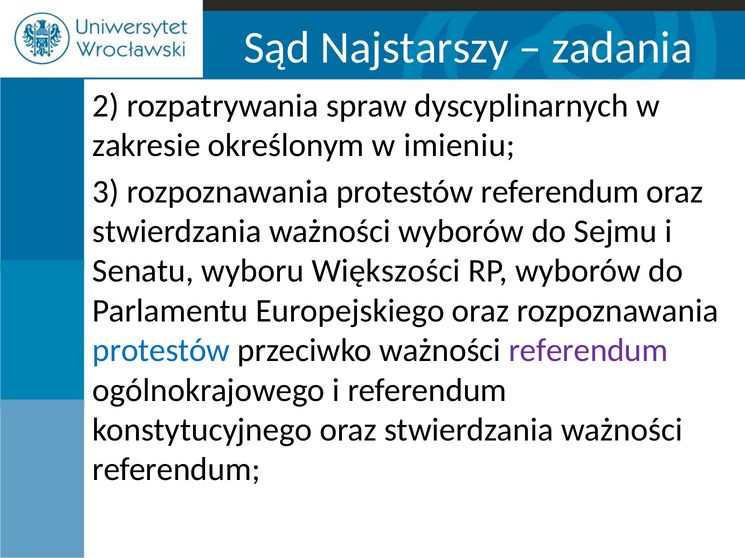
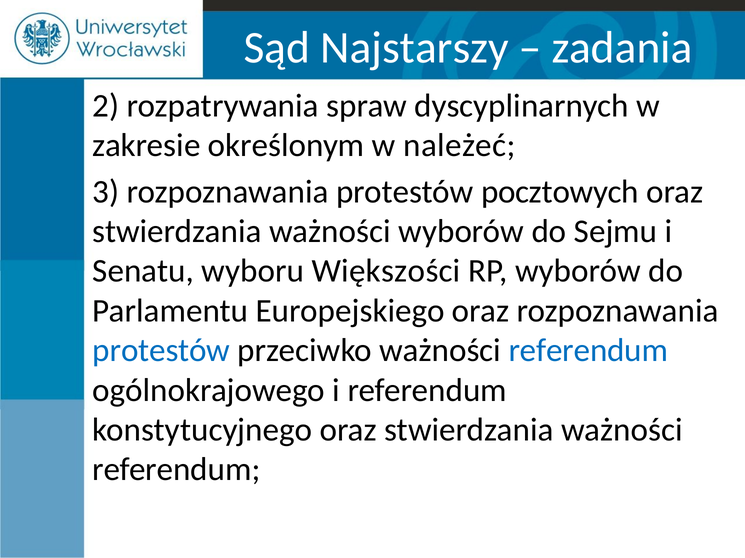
imieniu: imieniu -> należeć
protestów referendum: referendum -> pocztowych
referendum at (588, 351) colour: purple -> blue
